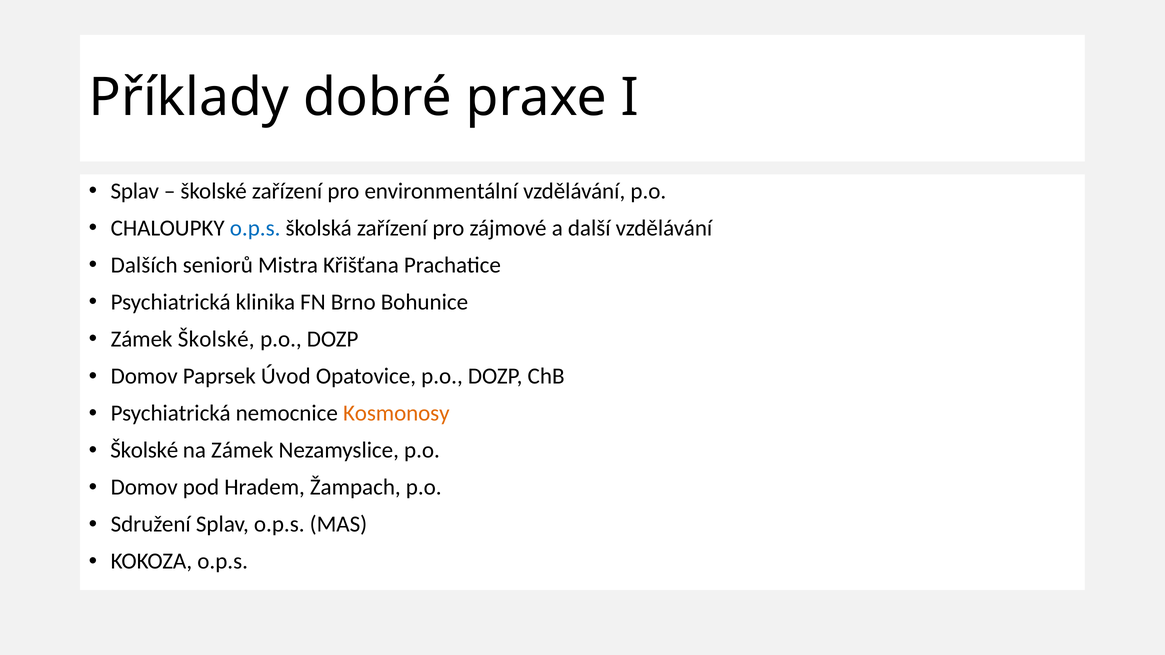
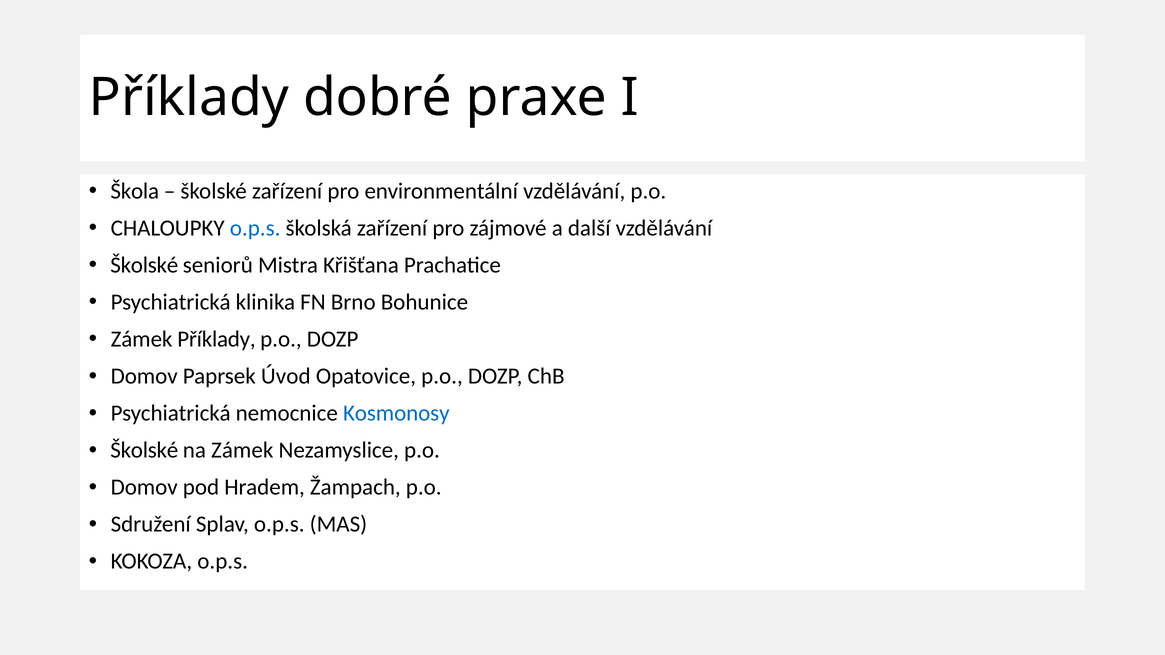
Splav at (135, 191): Splav -> Škola
Dalších at (144, 265): Dalších -> Školské
Zámek Školské: Školské -> Příklady
Kosmonosy colour: orange -> blue
